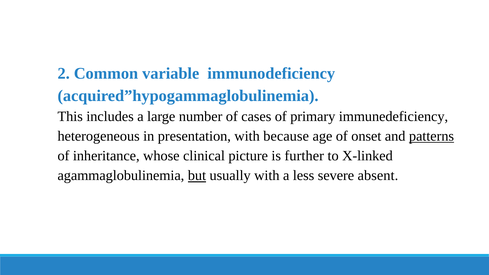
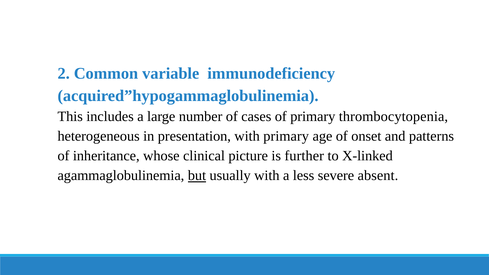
immunedeficiency: immunedeficiency -> thrombocytopenia
with because: because -> primary
patterns underline: present -> none
